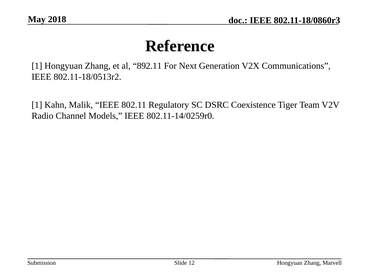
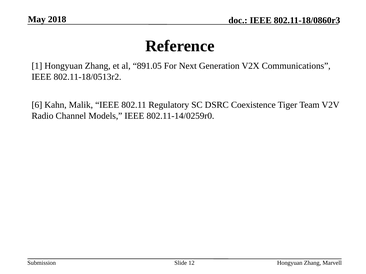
892.11: 892.11 -> 891.05
1 at (37, 105): 1 -> 6
